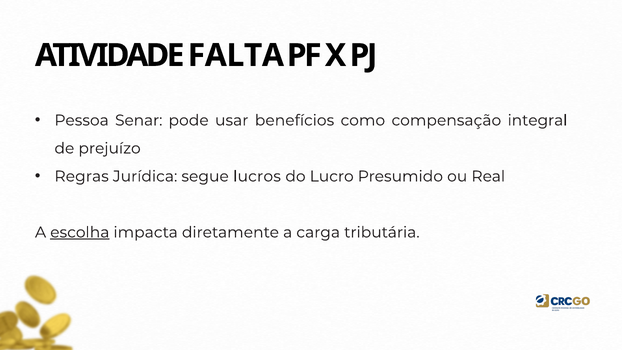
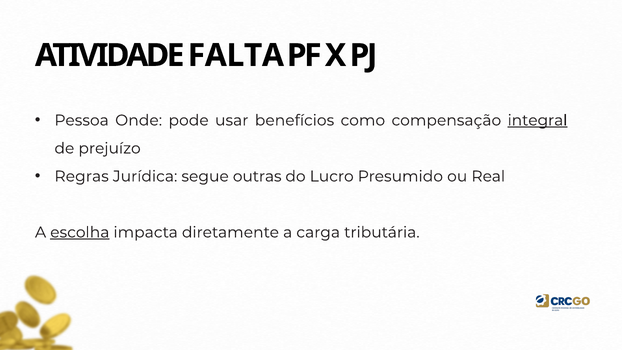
Senar: Senar -> Onde
integral underline: none -> present
lucros: lucros -> outras
